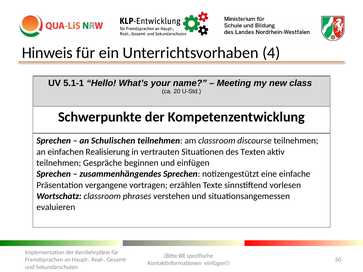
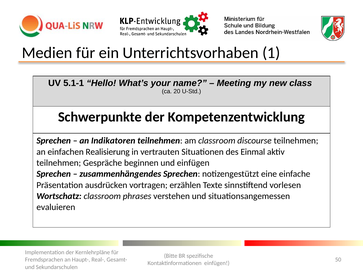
Hinweis: Hinweis -> Medien
4: 4 -> 1
Schulischen: Schulischen -> Indikatoren
Texten: Texten -> Einmal
vergangene: vergangene -> ausdrücken
